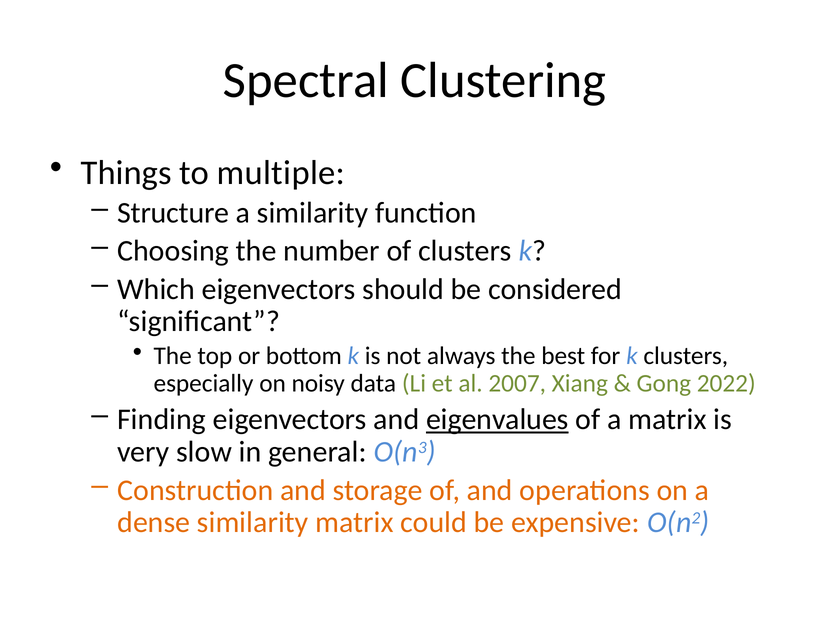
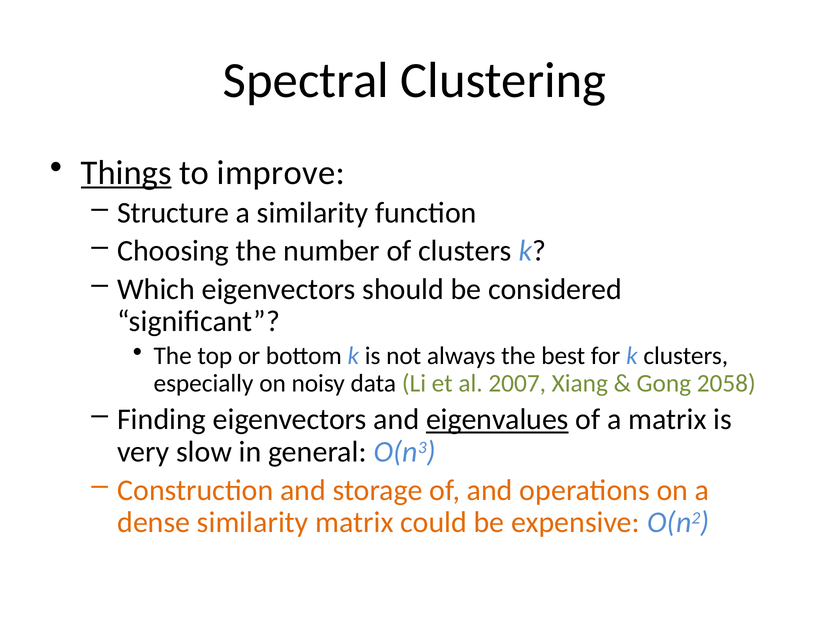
Things underline: none -> present
multiple: multiple -> improve
2022: 2022 -> 2058
